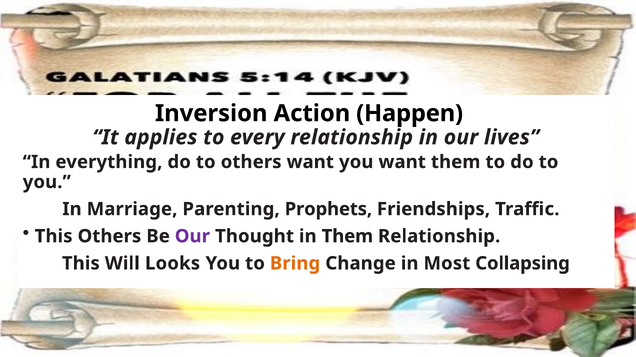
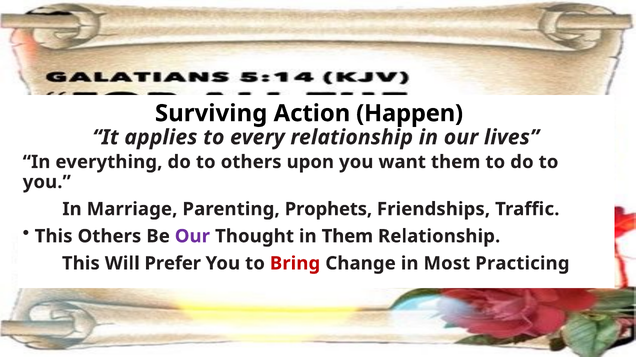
Inversion: Inversion -> Surviving
others want: want -> upon
Looks: Looks -> Prefer
Bring colour: orange -> red
Collapsing: Collapsing -> Practicing
